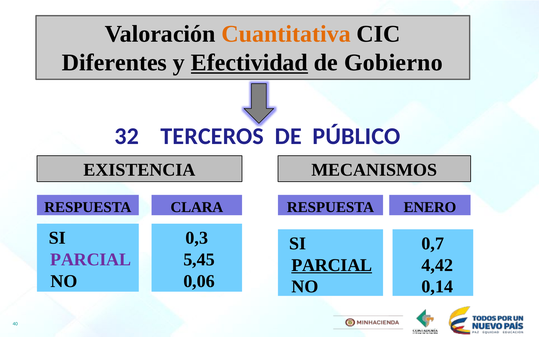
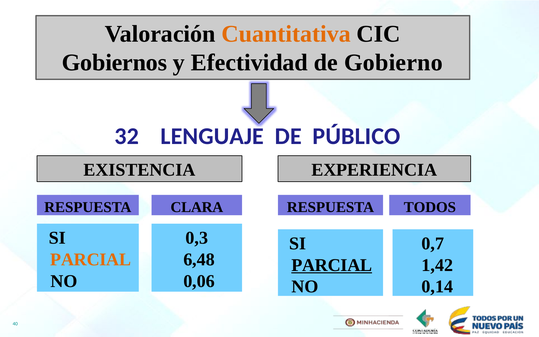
Diferentes: Diferentes -> Gobiernos
Efectividad underline: present -> none
TERCEROS: TERCEROS -> LENGUAJE
MECANISMOS: MECANISMOS -> EXPERIENCIA
ENERO: ENERO -> TODOS
PARCIAL at (91, 259) colour: purple -> orange
5,45: 5,45 -> 6,48
4,42: 4,42 -> 1,42
